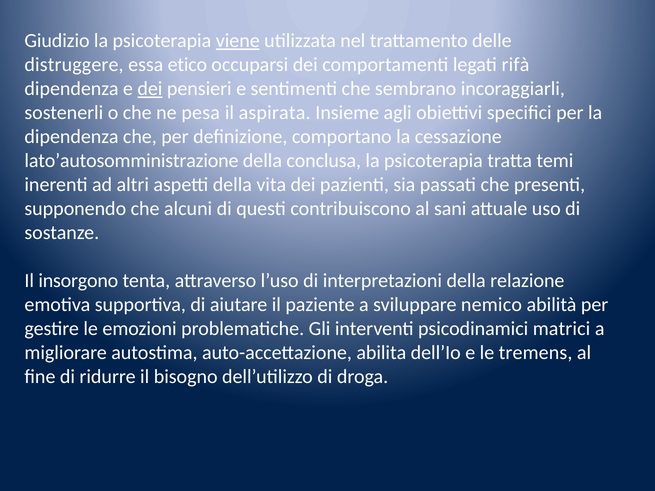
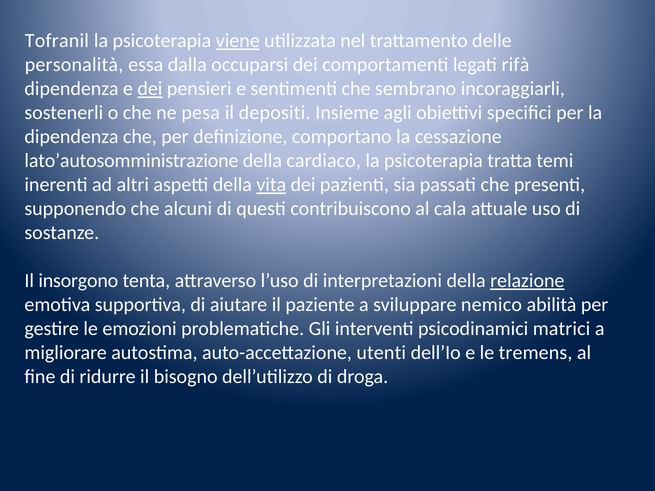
Giudizio: Giudizio -> Tofranil
distruggere: distruggere -> personalità
etico: etico -> dalla
aspirata: aspirata -> depositi
conclusa: conclusa -> cardiaco
vita underline: none -> present
sani: sani -> cala
relazione underline: none -> present
abilita: abilita -> utenti
